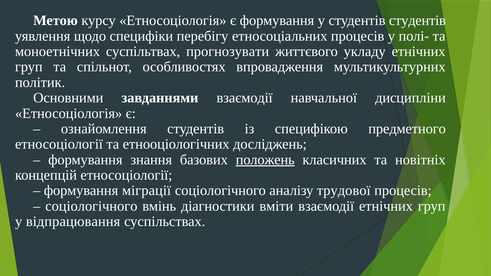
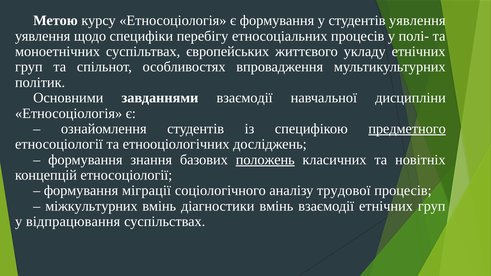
студентів студентів: студентів -> уявлення
прогнозувати: прогнозувати -> європейських
предметного underline: none -> present
соціологічного at (91, 206): соціологічного -> міжкультурних
діагностики вміти: вміти -> вмінь
